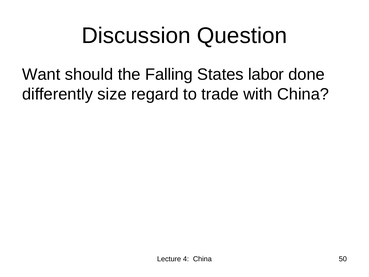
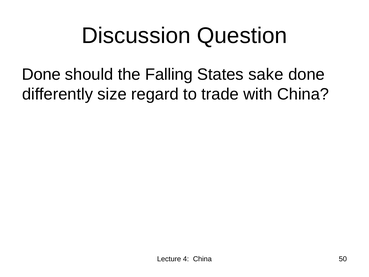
Want at (41, 74): Want -> Done
labor: labor -> sake
